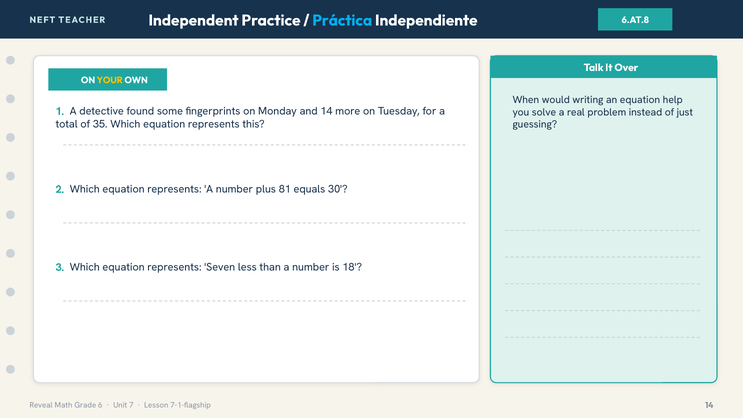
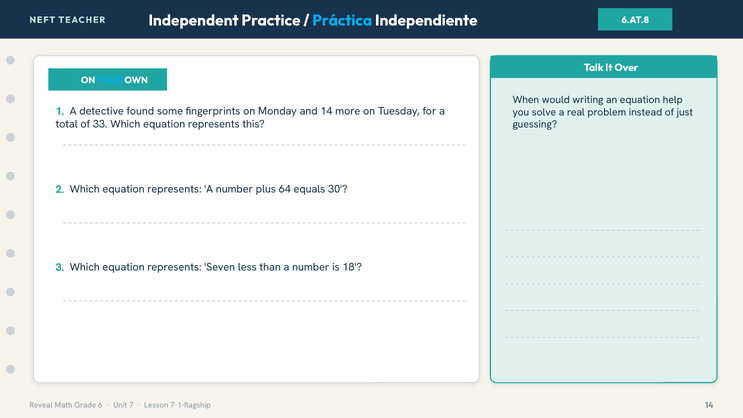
YOUR colour: yellow -> light blue
35: 35 -> 33
81: 81 -> 64
